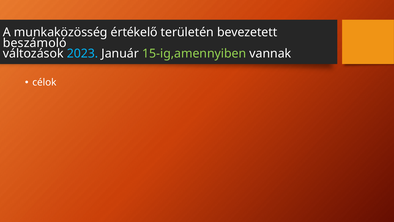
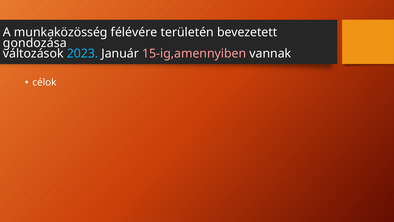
értékelő: értékelő -> félévére
beszámoló: beszámoló -> gondozása
15-ig,amennyiben colour: light green -> pink
